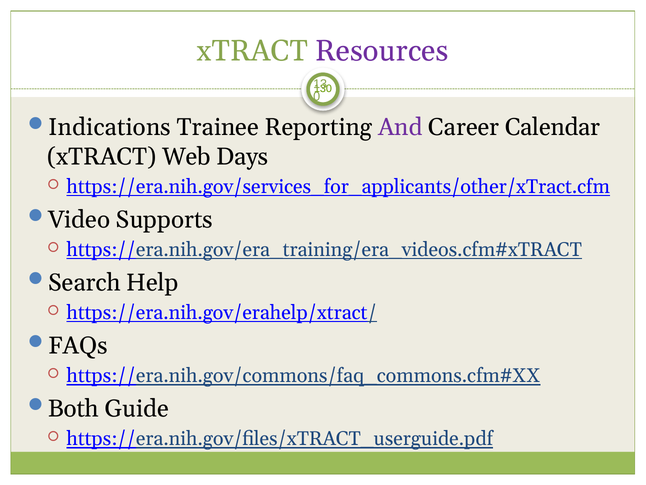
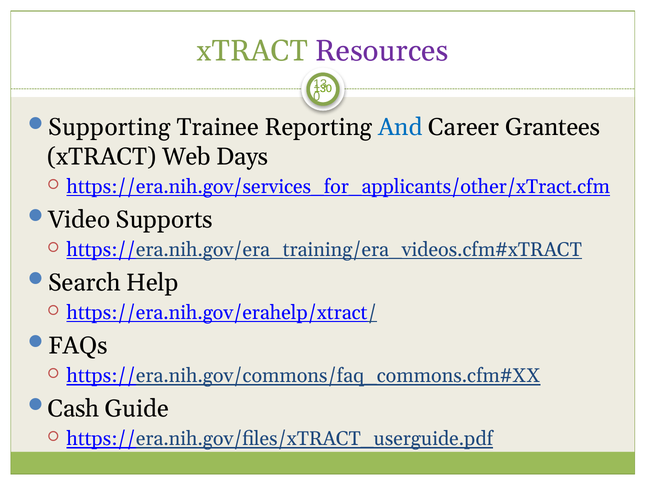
Indications: Indications -> Supporting
And colour: purple -> blue
Calendar: Calendar -> Grantees
Both: Both -> Cash
